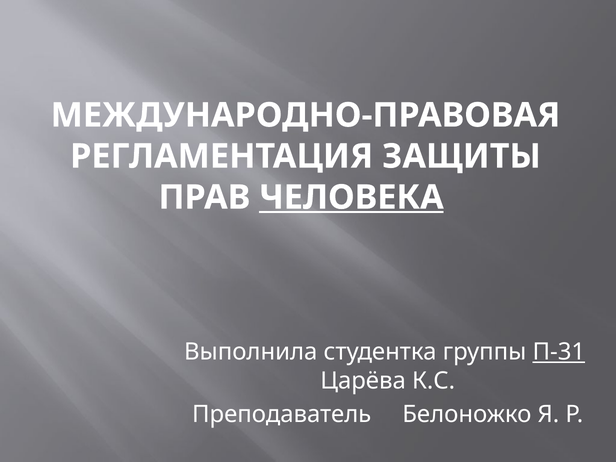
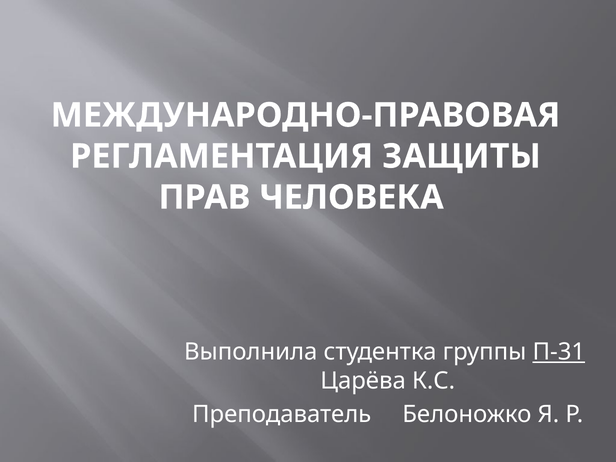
ЧЕЛОВЕКА underline: present -> none
